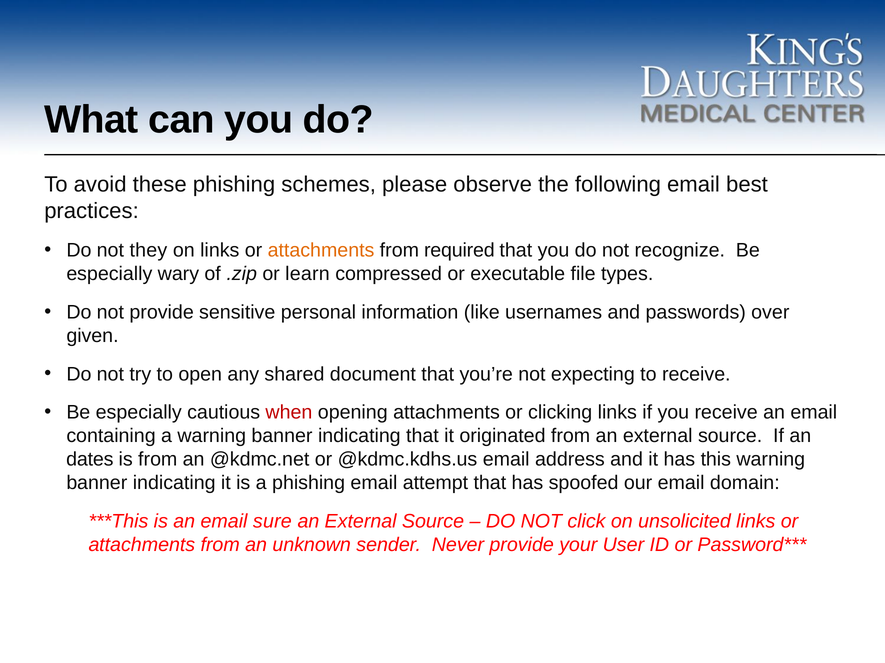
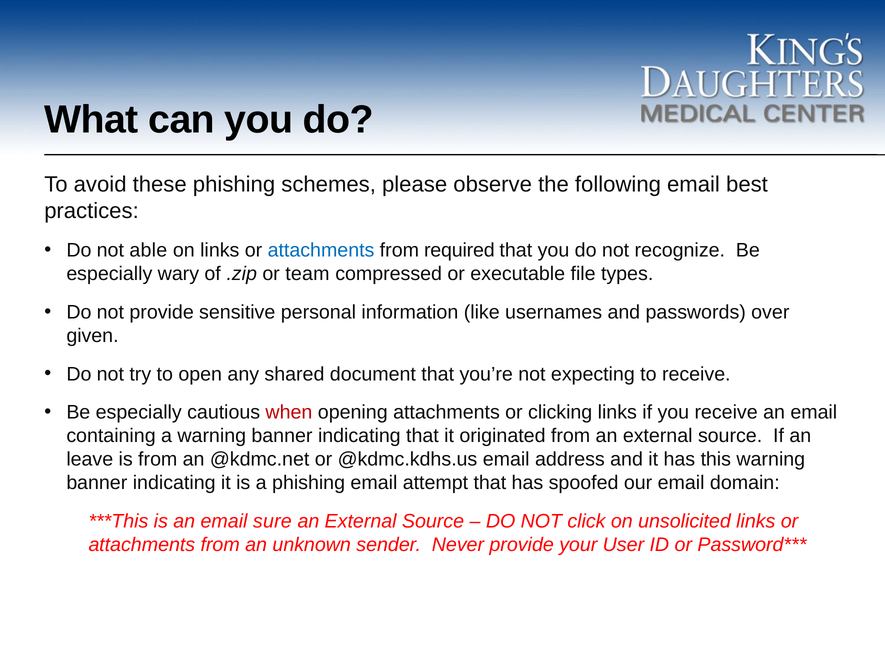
they: they -> able
attachments at (321, 251) colour: orange -> blue
learn: learn -> team
dates: dates -> leave
